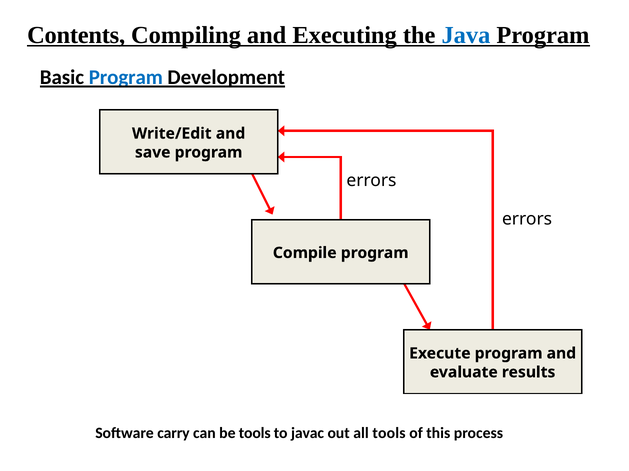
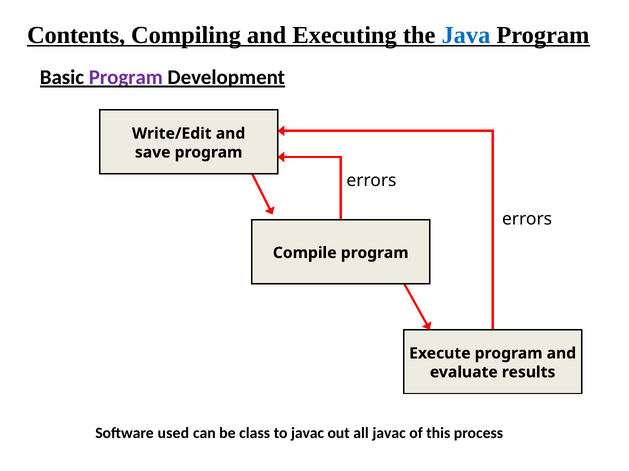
Program at (126, 77) colour: blue -> purple
carry: carry -> used
be tools: tools -> class
all tools: tools -> javac
